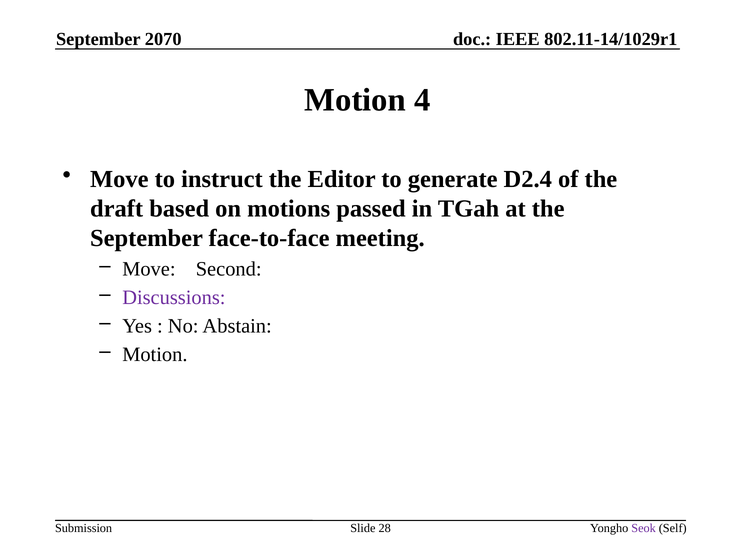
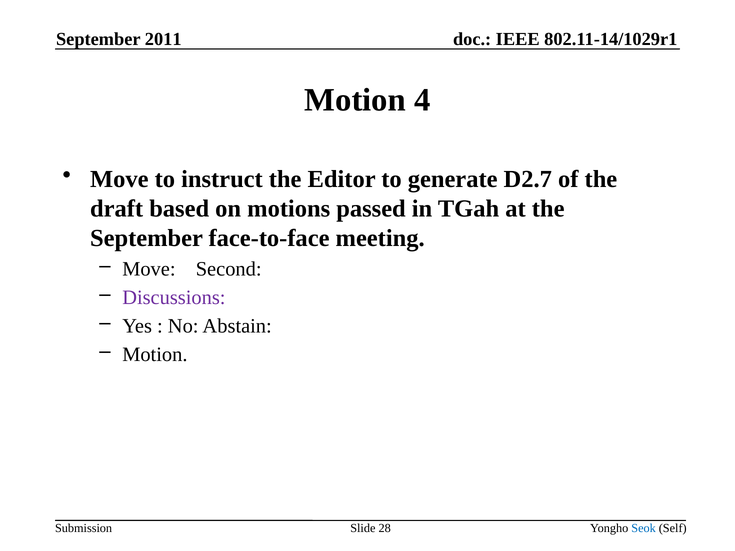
2070: 2070 -> 2011
D2.4: D2.4 -> D2.7
Seok colour: purple -> blue
